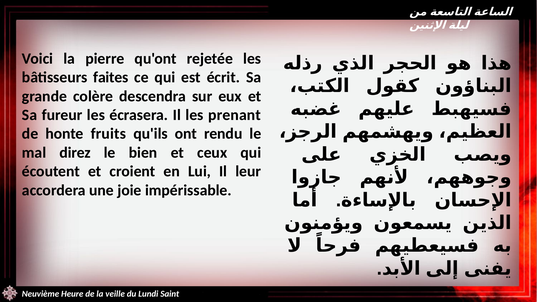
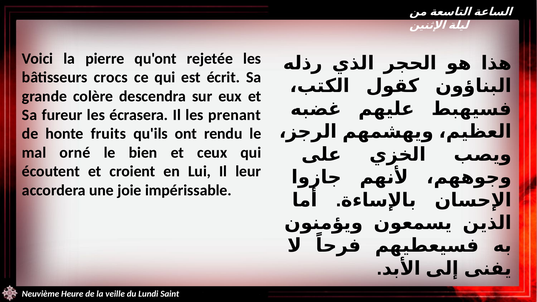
faites: faites -> crocs
direz: direz -> orné
